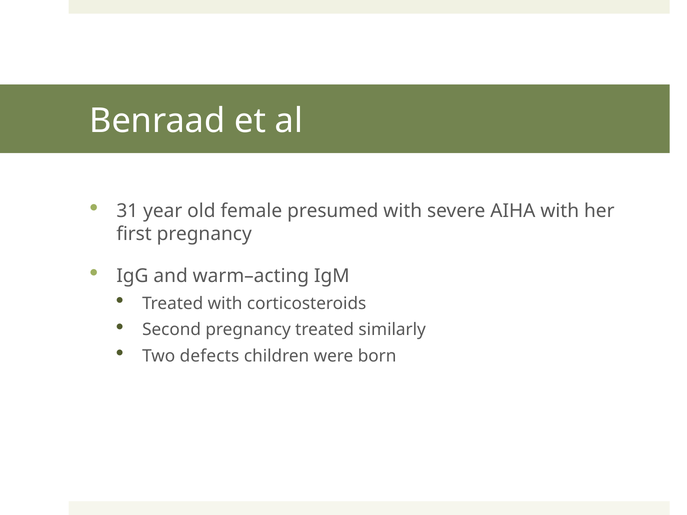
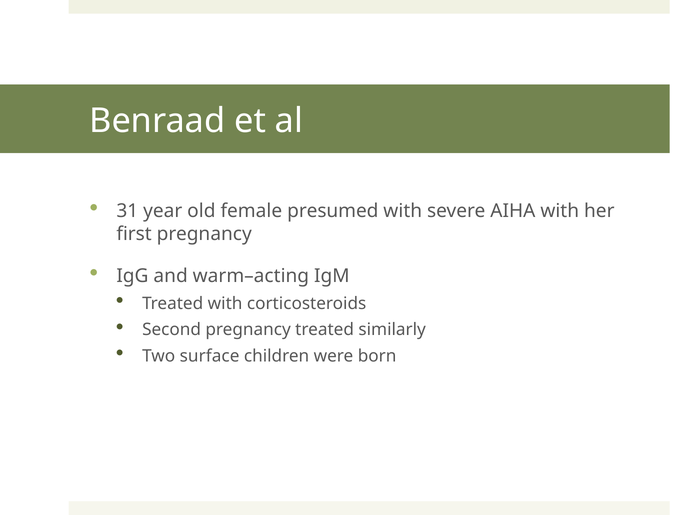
defects: defects -> surface
